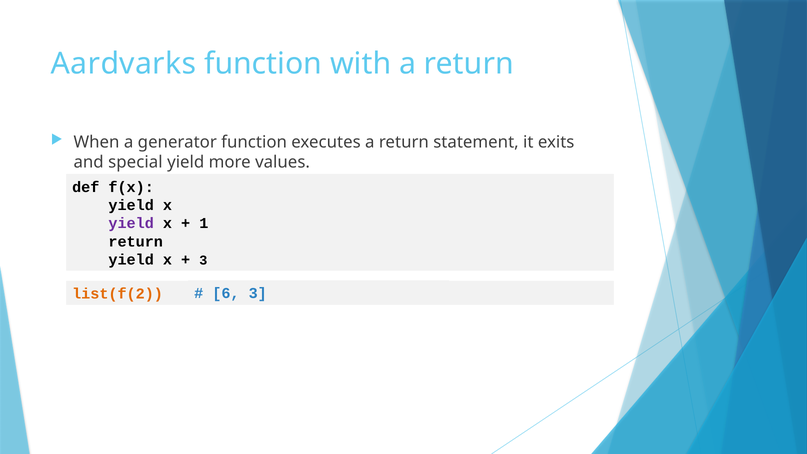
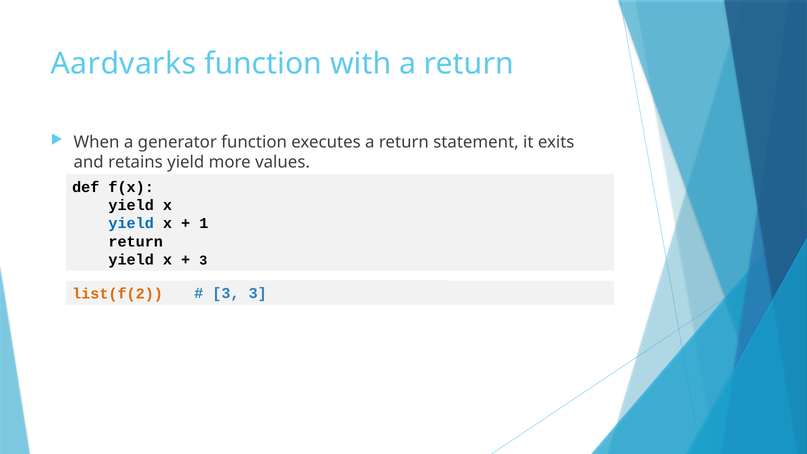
special: special -> retains
yield at (131, 223) colour: purple -> blue
6 at (226, 293): 6 -> 3
